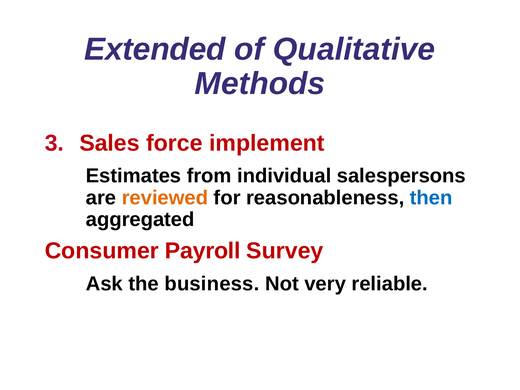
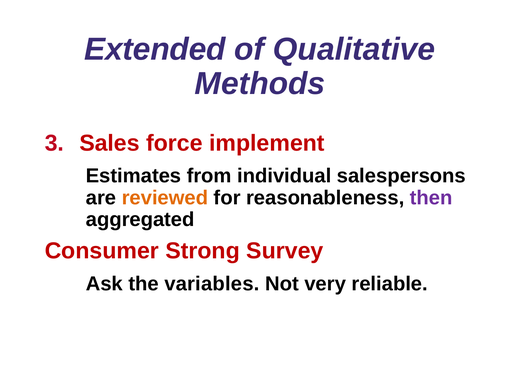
then colour: blue -> purple
Payroll: Payroll -> Strong
business: business -> variables
